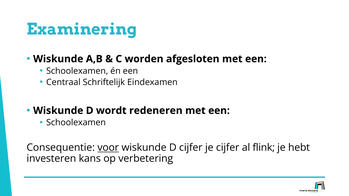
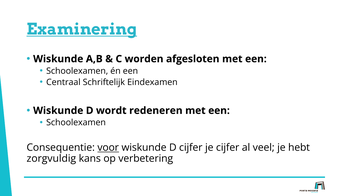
Examinering underline: none -> present
flink: flink -> veel
investeren: investeren -> zorgvuldig
